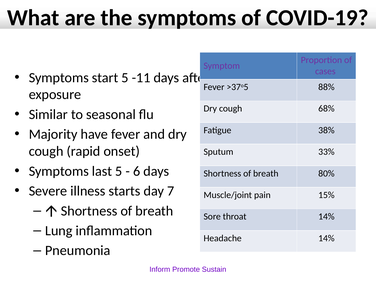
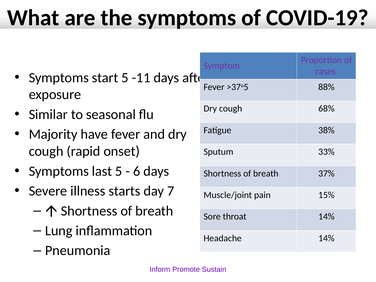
80%: 80% -> 37%
